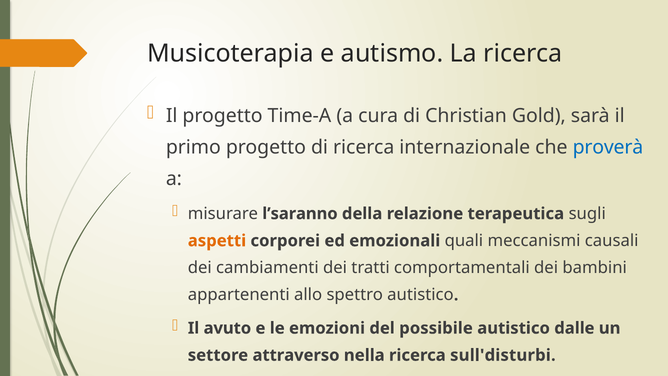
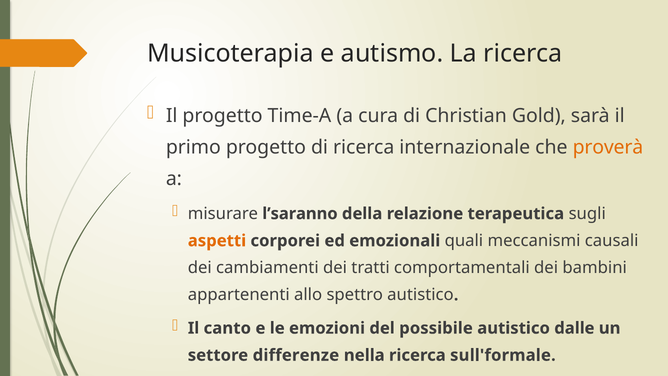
proverà colour: blue -> orange
avuto: avuto -> canto
attraverso: attraverso -> differenze
sull'disturbi: sull'disturbi -> sull'formale
